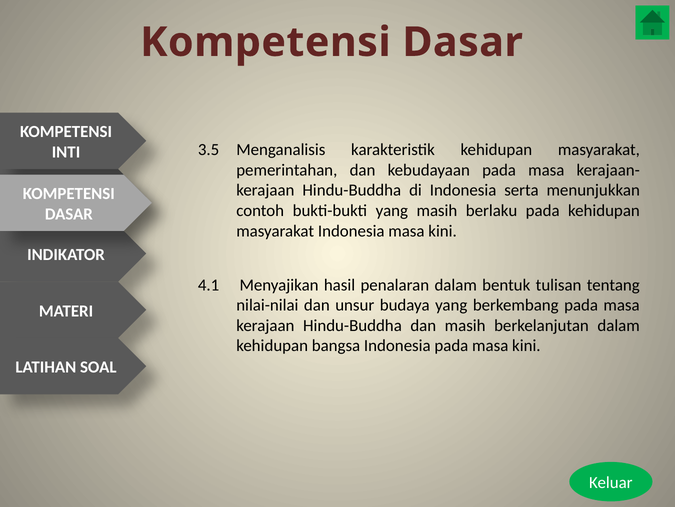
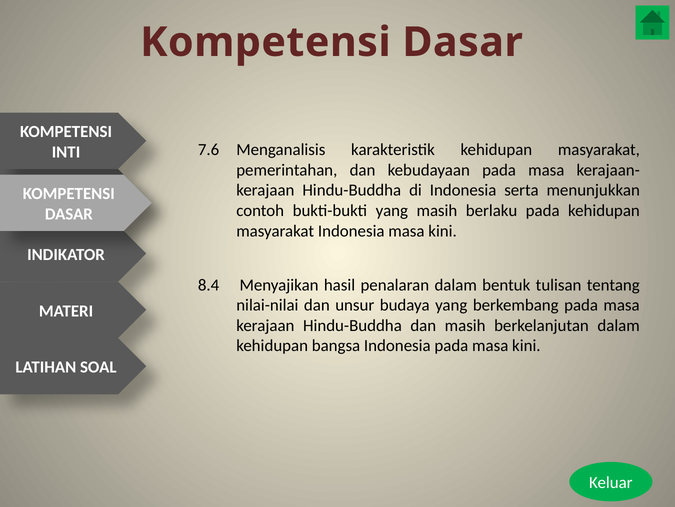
3.5: 3.5 -> 7.6
4.1: 4.1 -> 8.4
